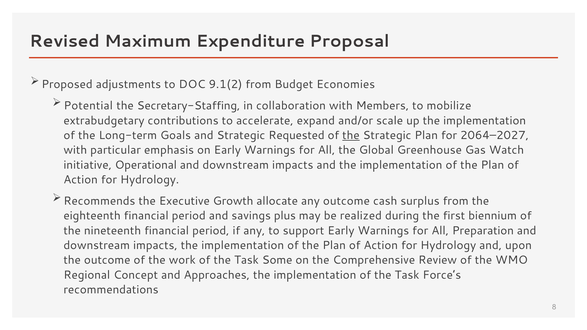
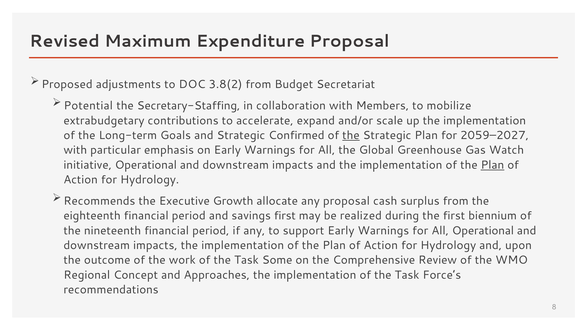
9.1(2: 9.1(2 -> 3.8(2
Economies: Economies -> Secretariat
Requested: Requested -> Confirmed
2064–2027: 2064–2027 -> 2059–2027
Plan at (492, 165) underline: none -> present
any outcome: outcome -> proposal
savings plus: plus -> first
All Preparation: Preparation -> Operational
